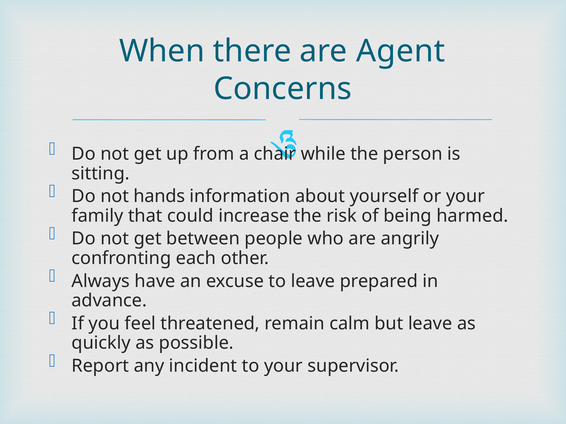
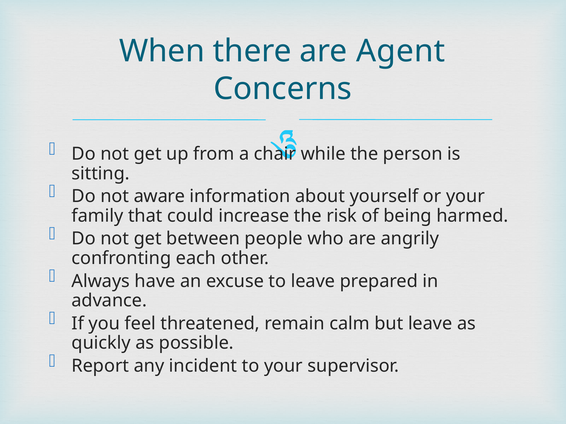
hands: hands -> aware
